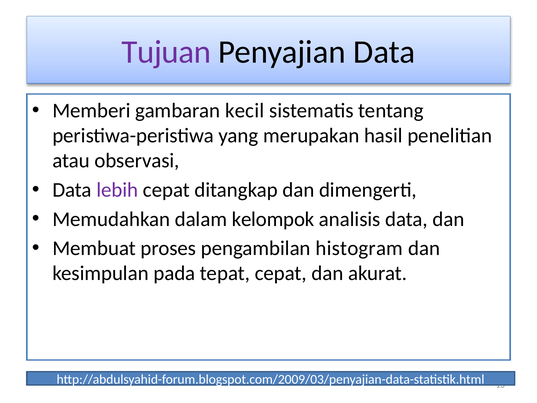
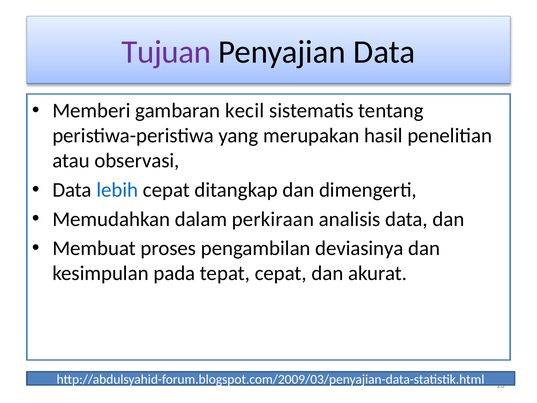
lebih colour: purple -> blue
kelompok: kelompok -> perkiraan
histogram: histogram -> deviasinya
